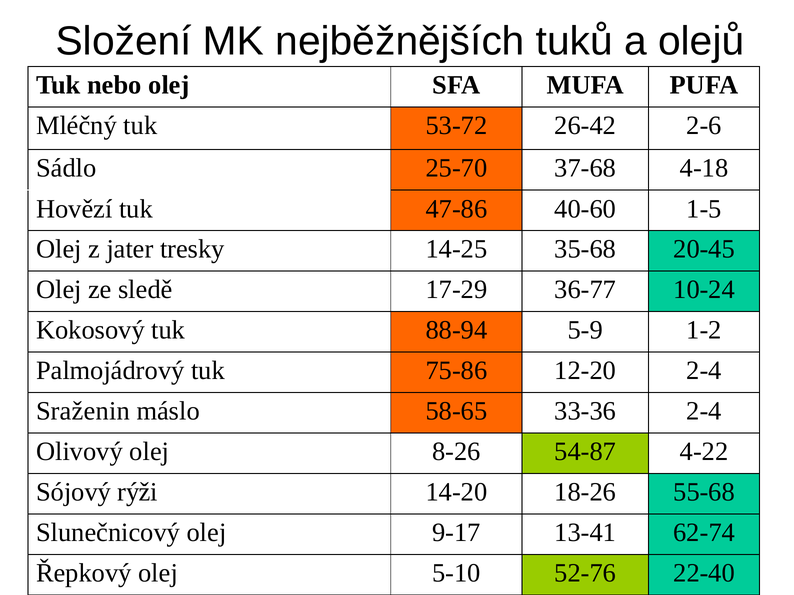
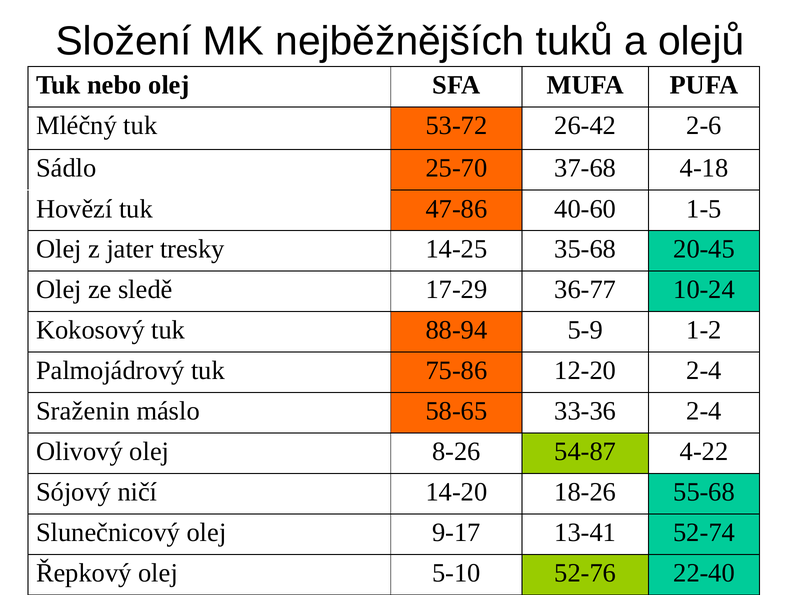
rýži: rýži -> ničí
62-74: 62-74 -> 52-74
